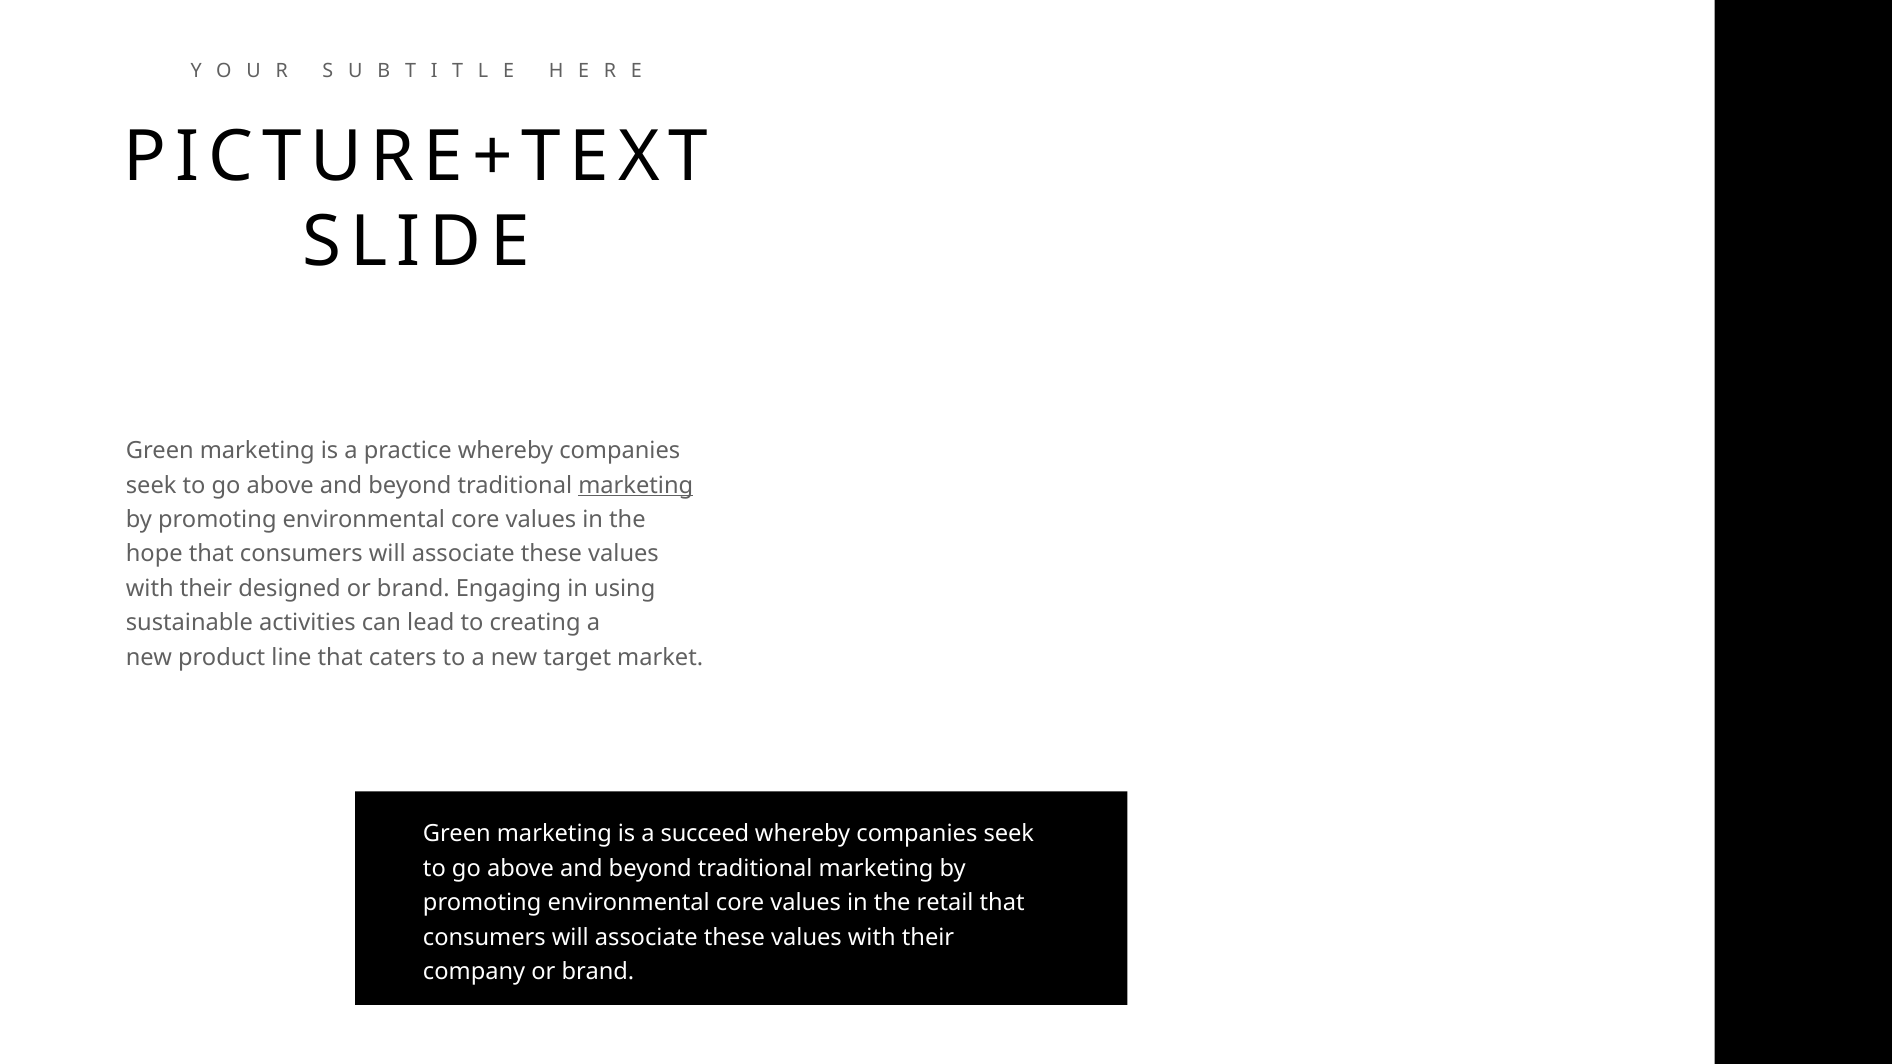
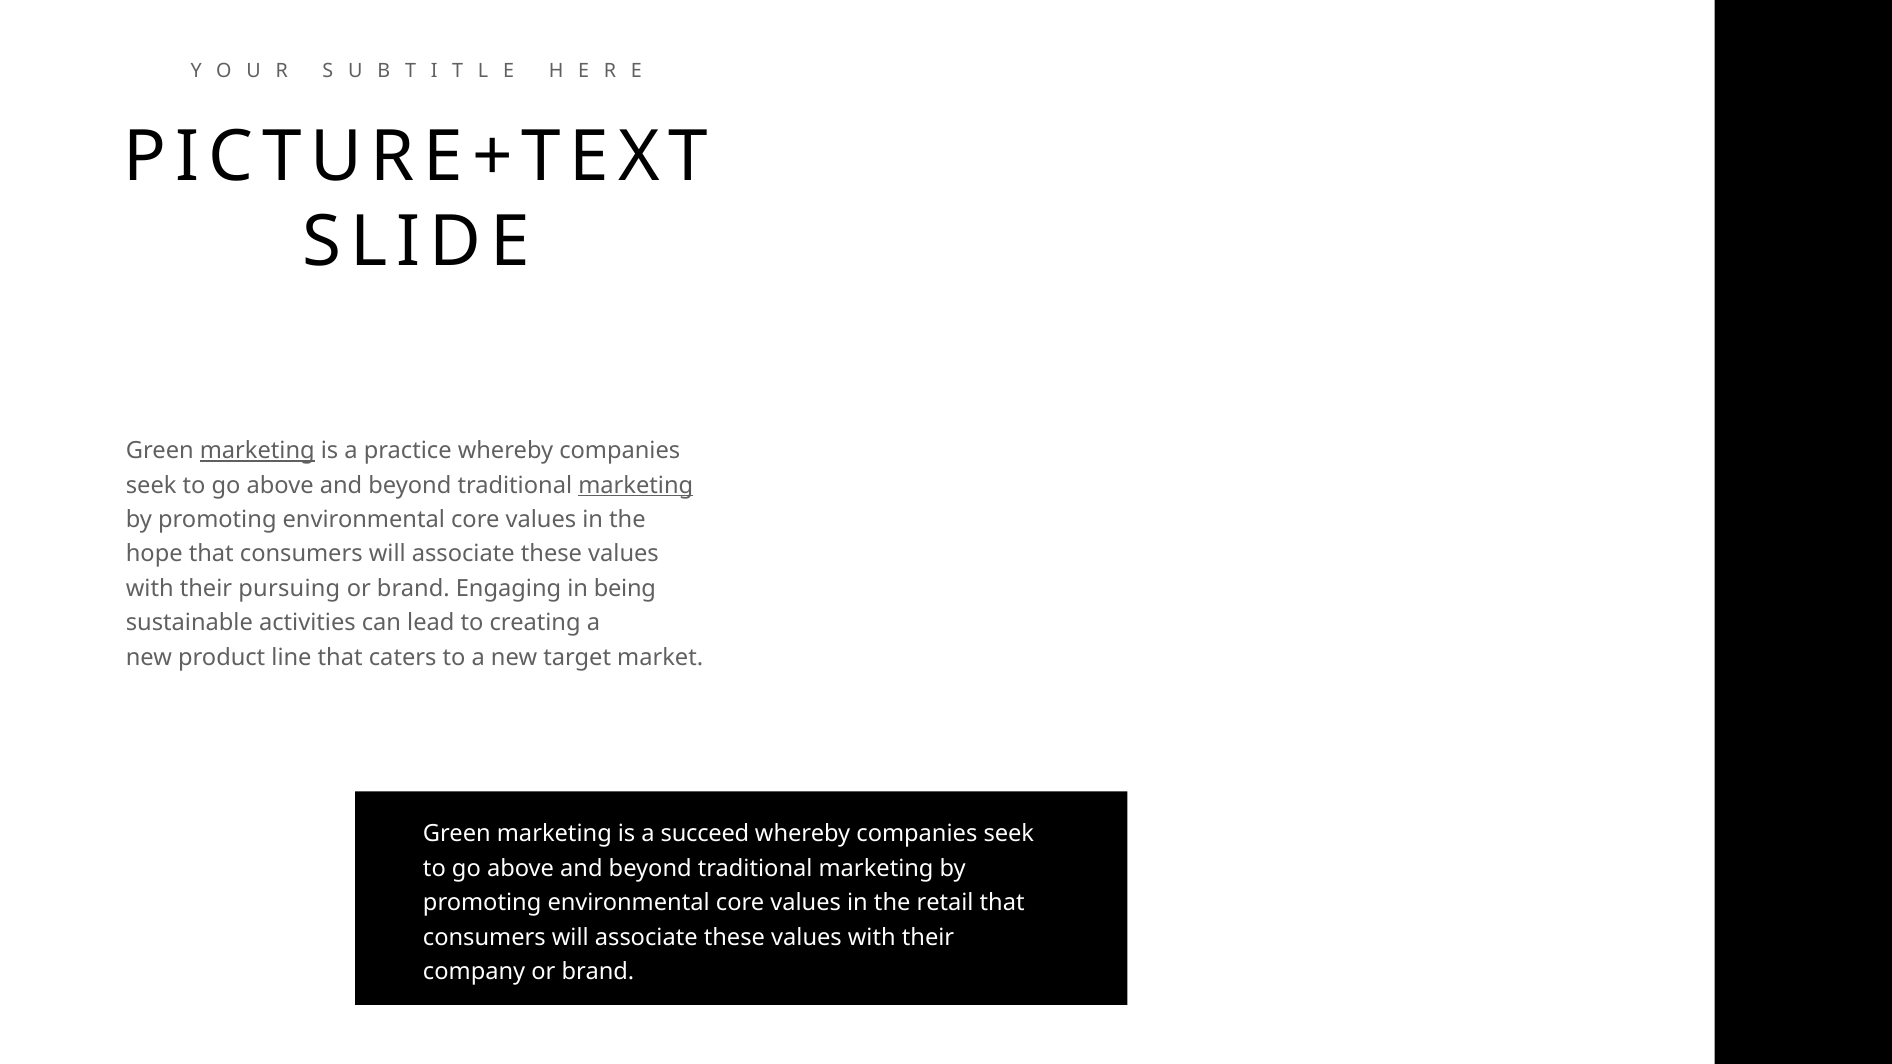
marketing at (257, 451) underline: none -> present
designed: designed -> pursuing
using: using -> being
